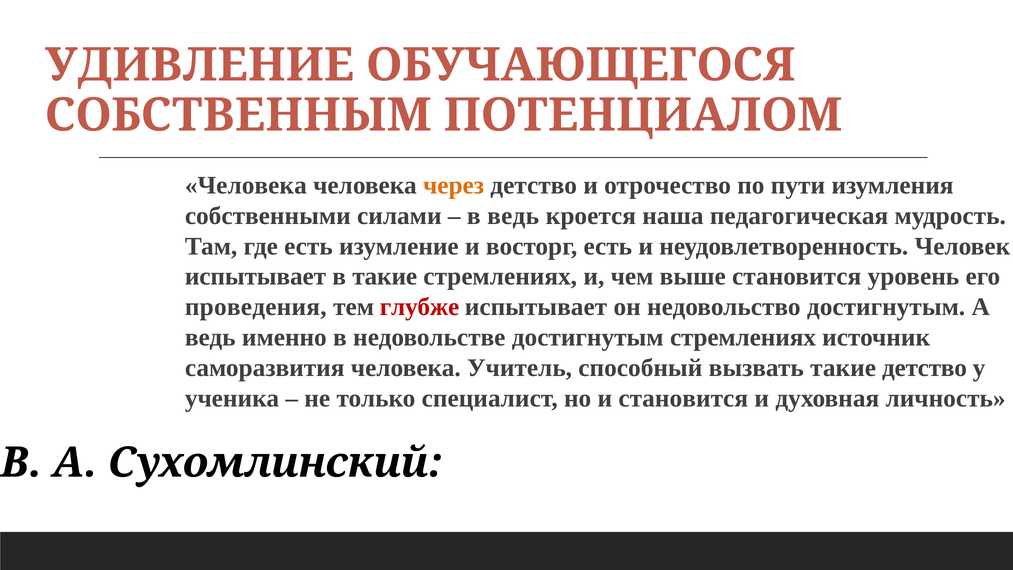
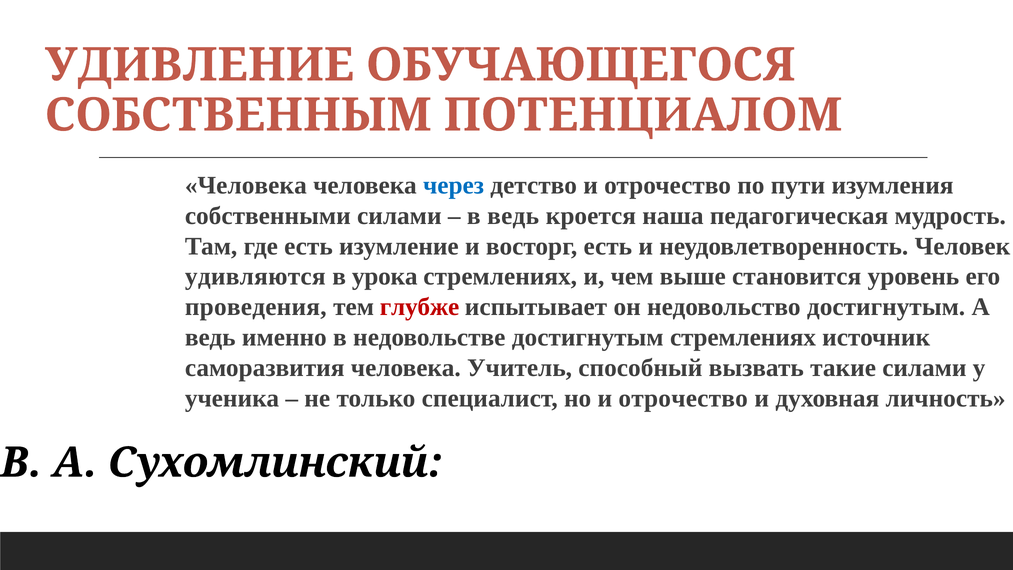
через colour: orange -> blue
испытывает at (255, 277): испытывает -> удивляются
в такие: такие -> урока
такие детство: детство -> силами
но и становится: становится -> отрочество
